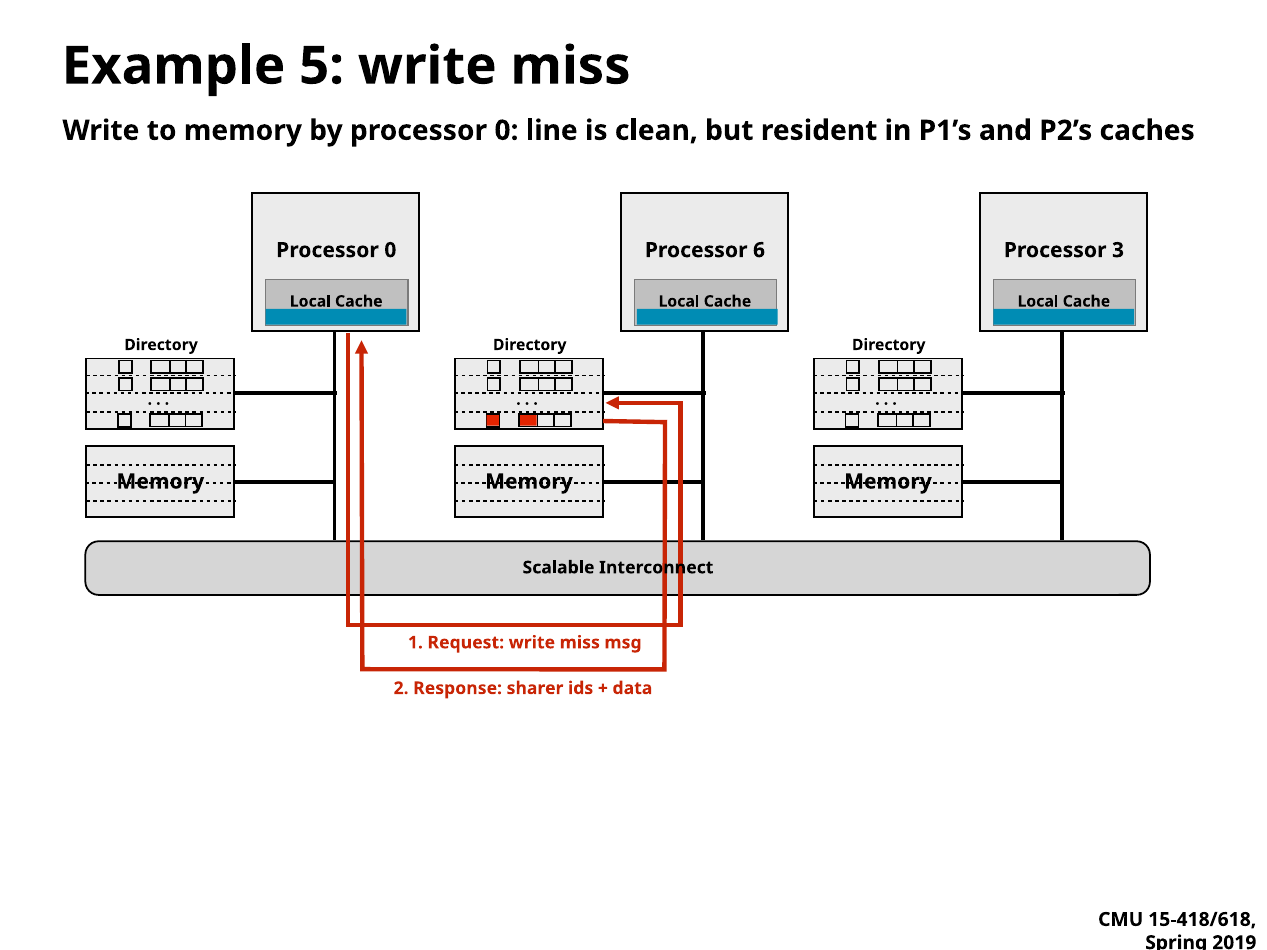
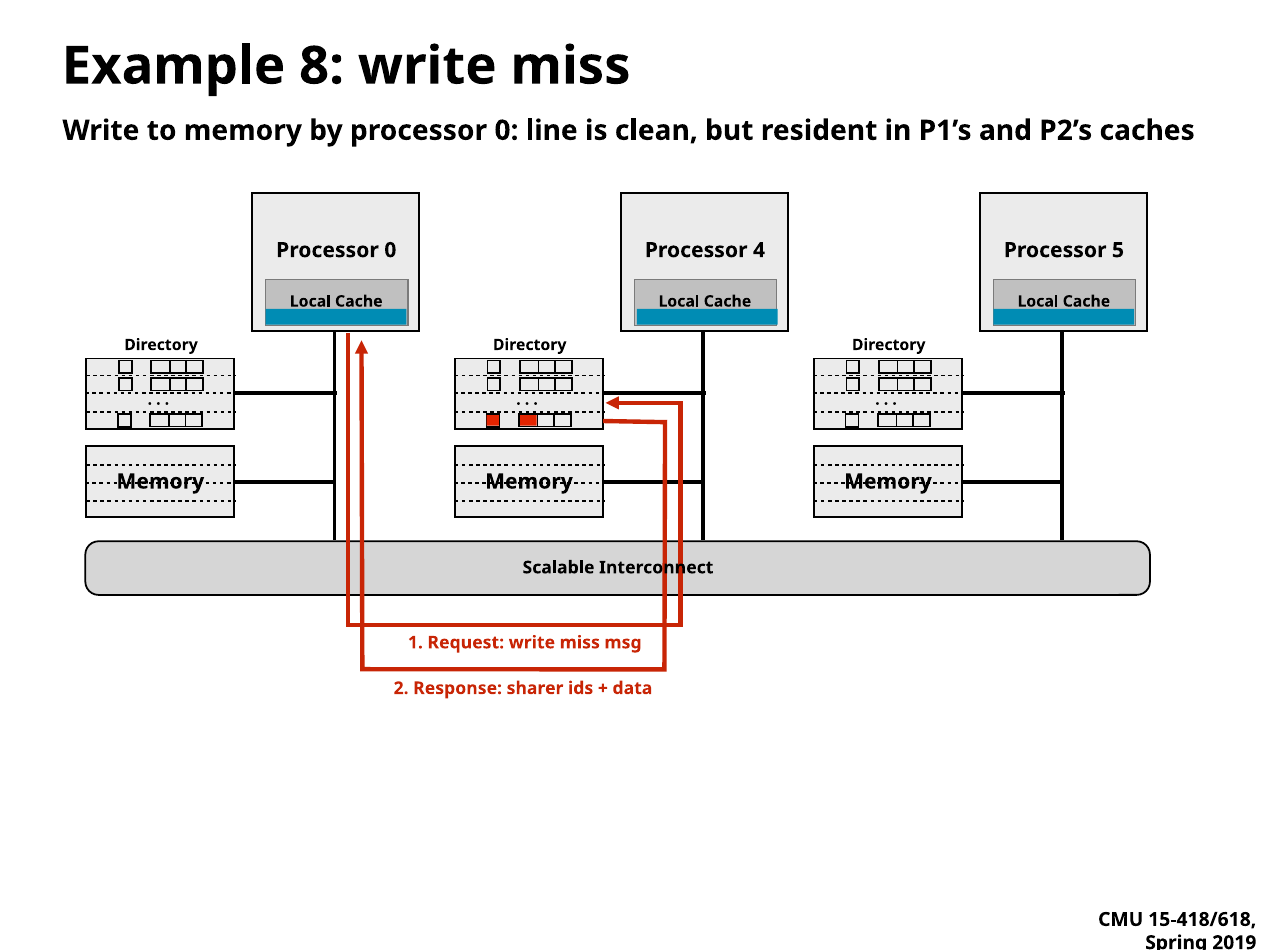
5: 5 -> 8
6: 6 -> 4
3: 3 -> 5
